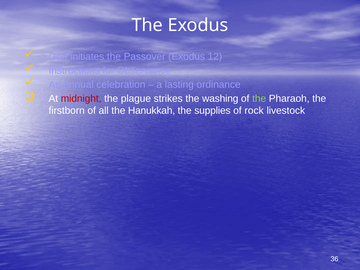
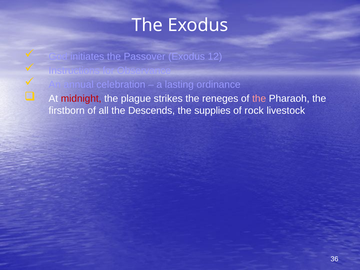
washing: washing -> reneges
the at (259, 99) colour: light green -> pink
Hanukkah: Hanukkah -> Descends
